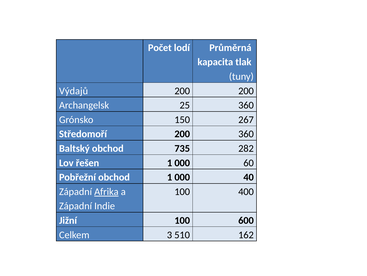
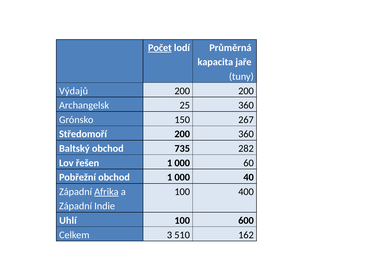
Počet underline: none -> present
tlak: tlak -> jaře
Jižní: Jižní -> Uhlí
